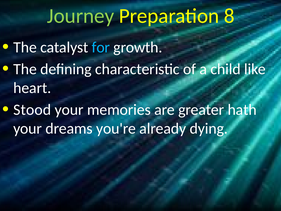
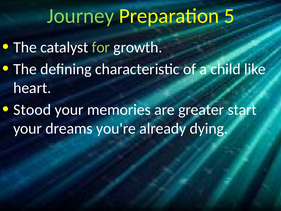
8: 8 -> 5
for colour: light blue -> light green
hath: hath -> start
